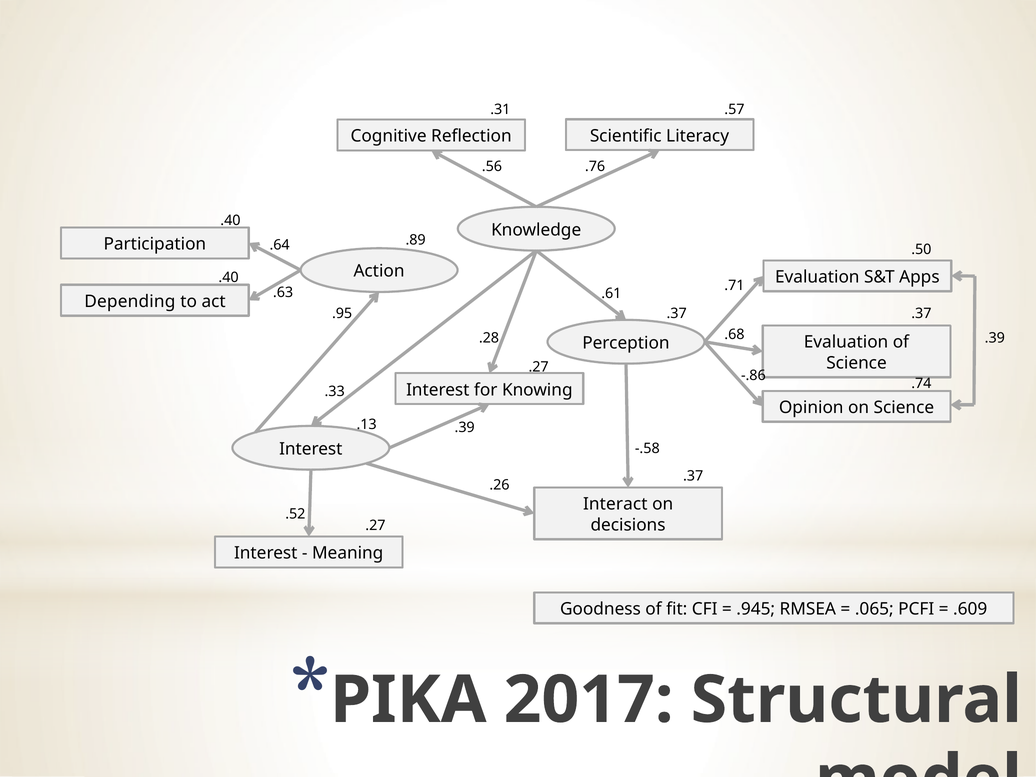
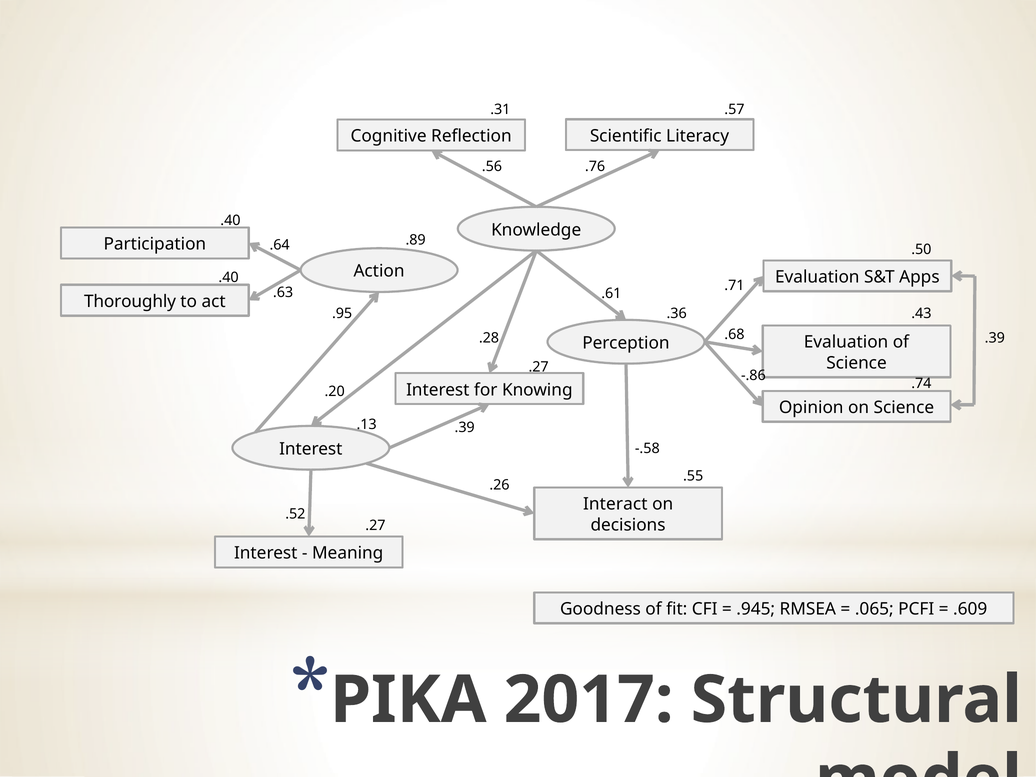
Depending: Depending -> Thoroughly
.37 at (677, 313): .37 -> .36
.37 at (921, 314): .37 -> .43
.33: .33 -> .20
.37 at (693, 476): .37 -> .55
